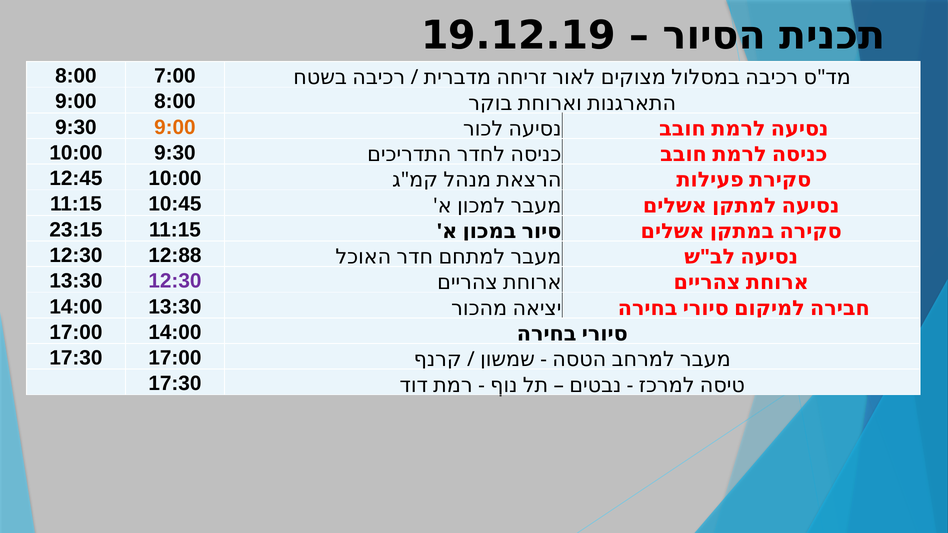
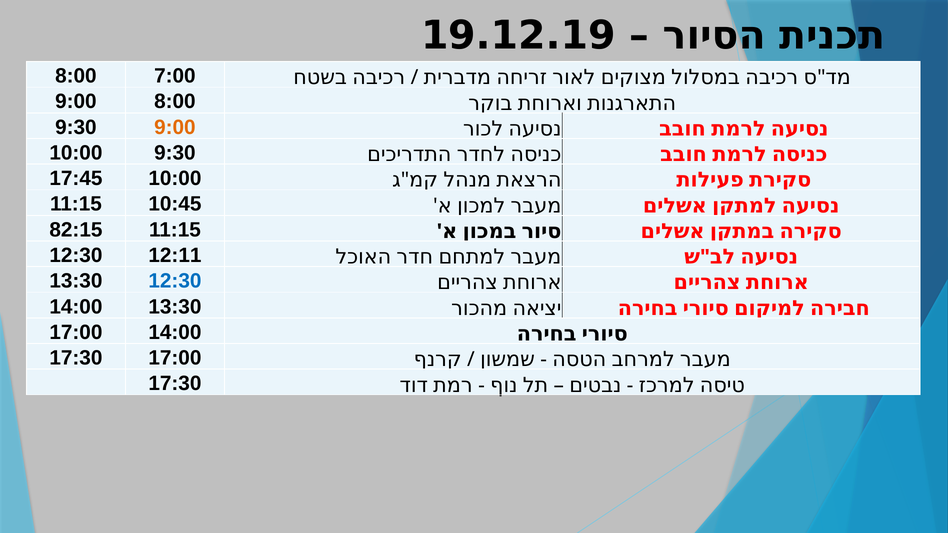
12:45: 12:45 -> 17:45
23:15: 23:15 -> 82:15
12:88: 12:88 -> 12:11
12:30 at (175, 281) colour: purple -> blue
